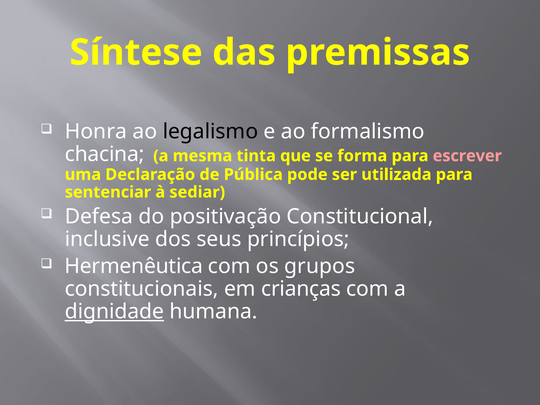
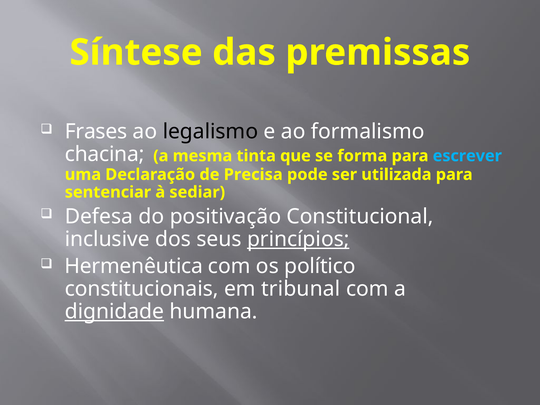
Honra: Honra -> Frases
escrever colour: pink -> light blue
Pública: Pública -> Precisa
princípios underline: none -> present
grupos: grupos -> político
crianças: crianças -> tribunal
